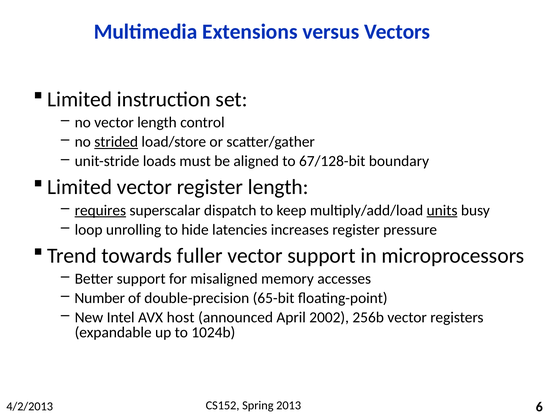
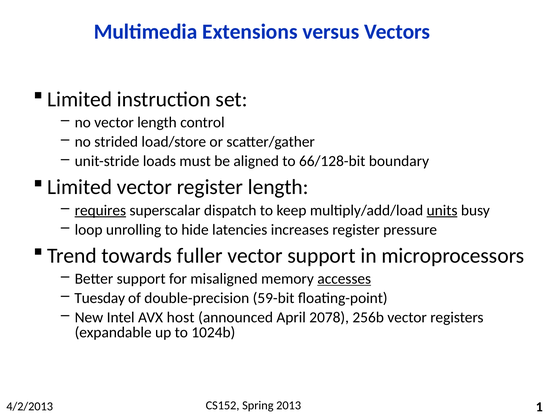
strided underline: present -> none
67/128-bit: 67/128-bit -> 66/128-bit
accesses underline: none -> present
Number: Number -> Tuesday
65-bit: 65-bit -> 59-bit
2002: 2002 -> 2078
6: 6 -> 1
